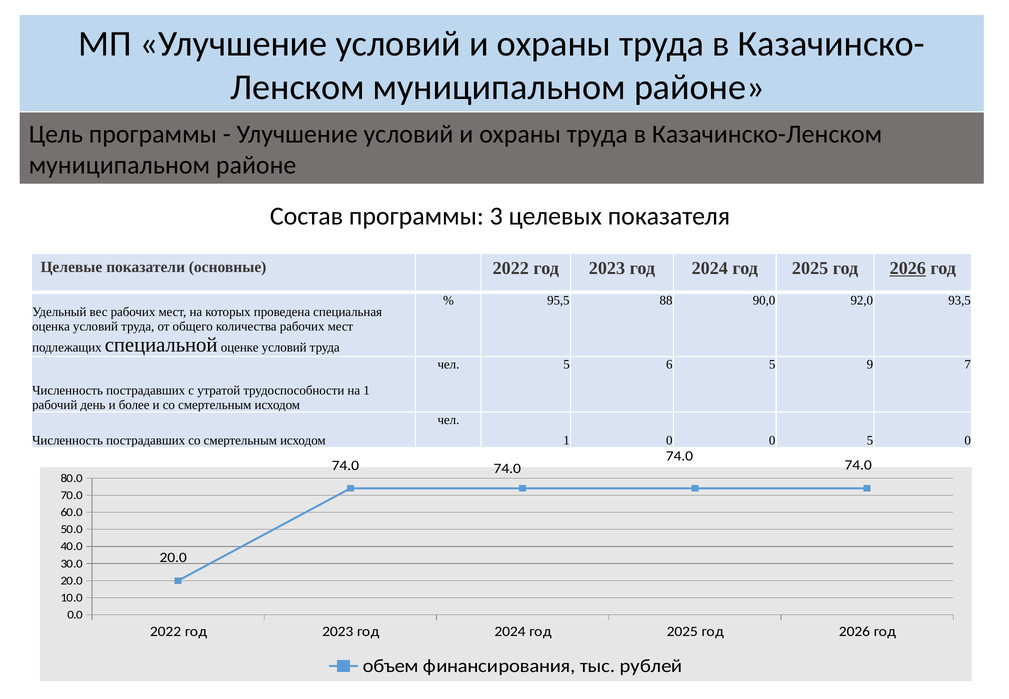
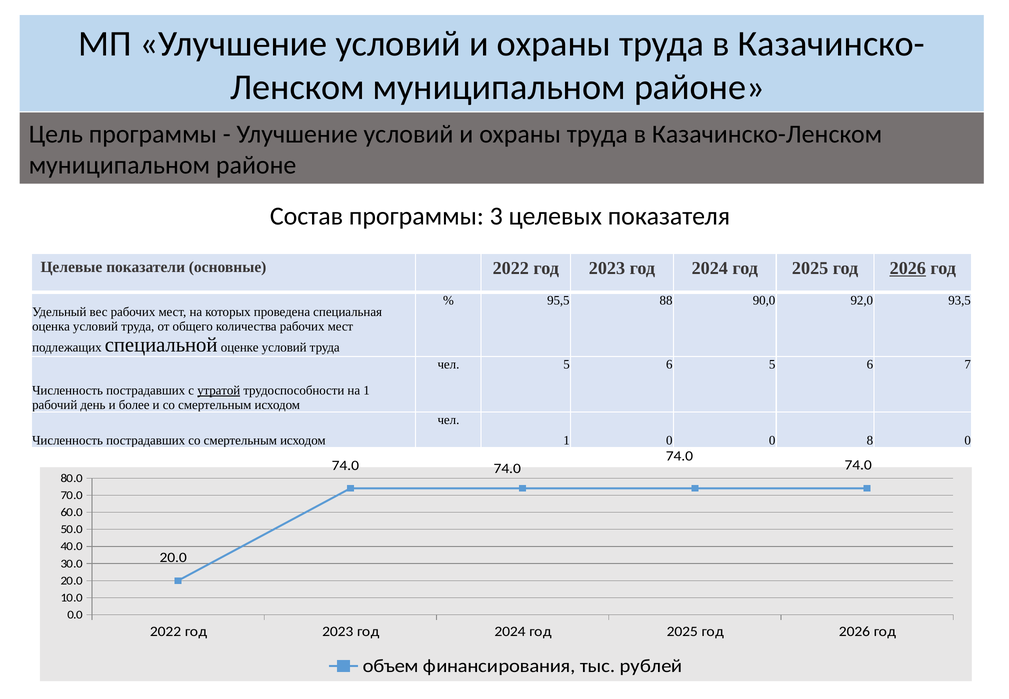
6 5 9: 9 -> 6
утратой underline: none -> present
0 5: 5 -> 8
